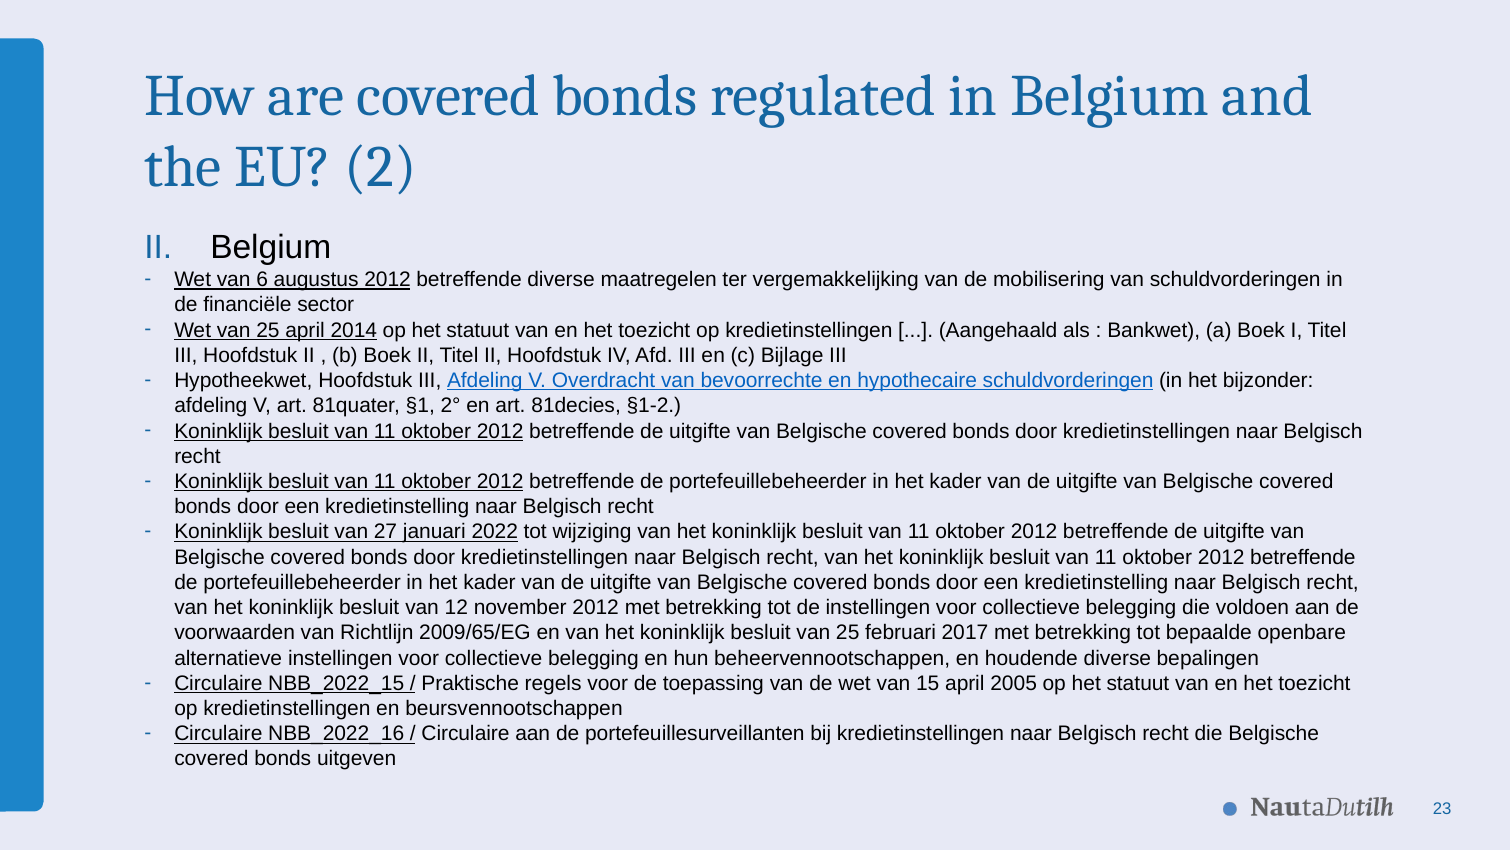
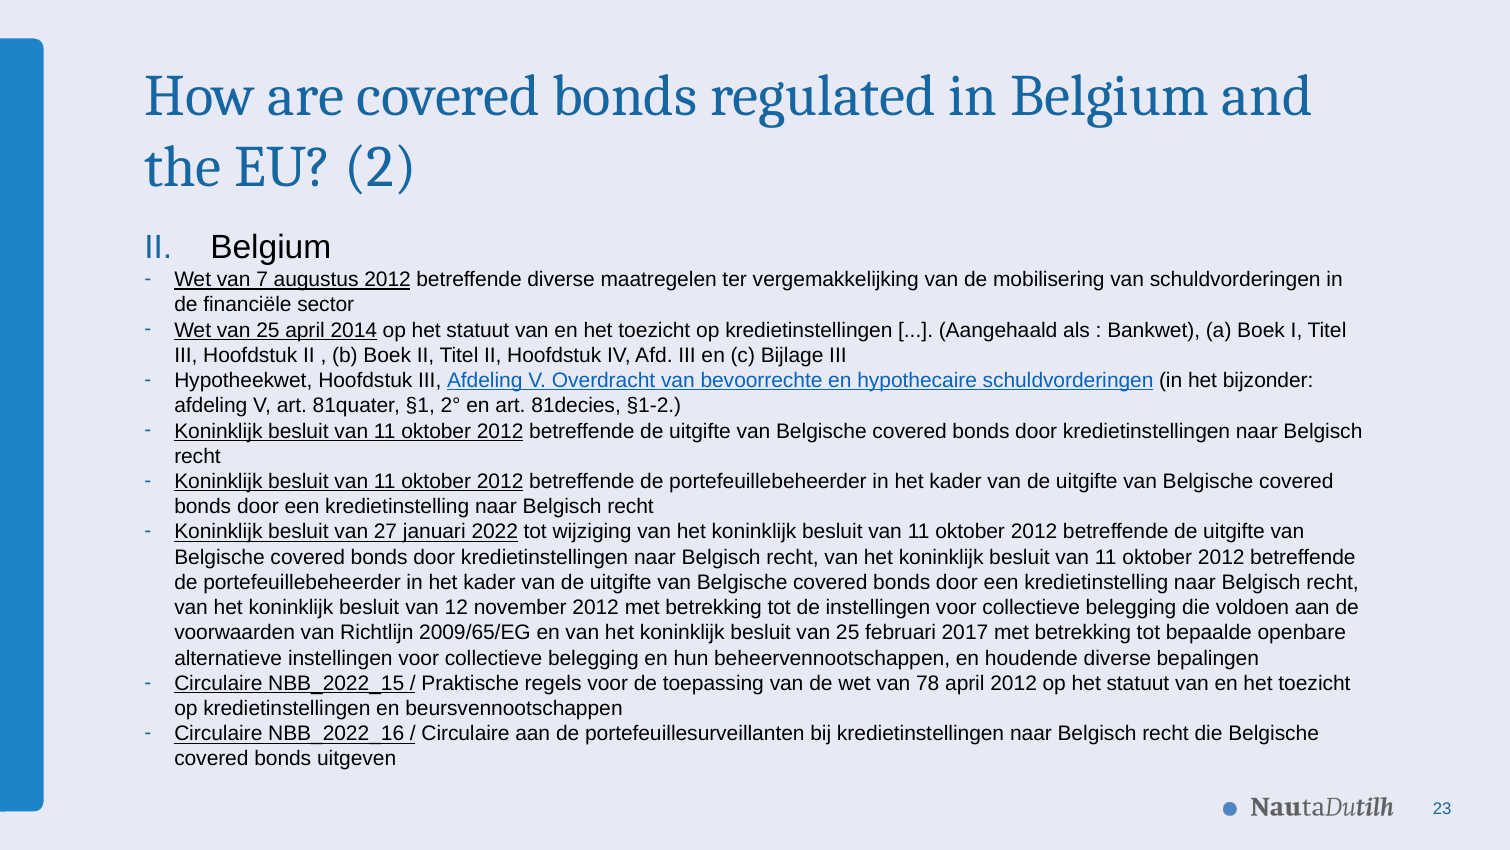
6: 6 -> 7
15: 15 -> 78
april 2005: 2005 -> 2012
